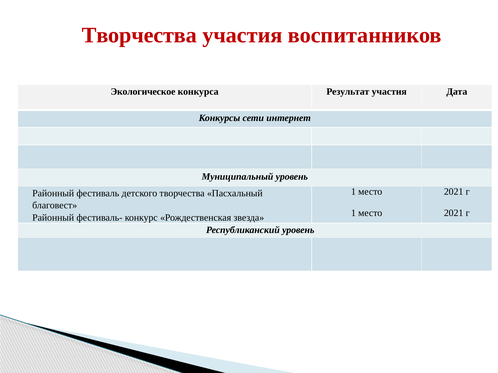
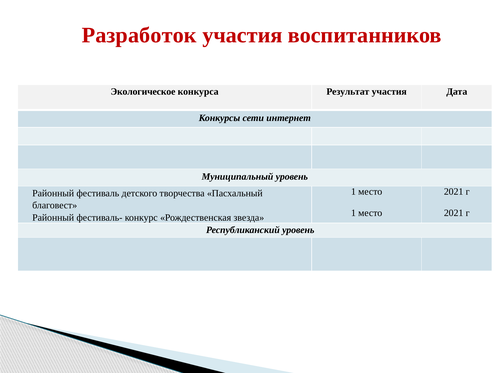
Творчества at (139, 35): Творчества -> Разработок
